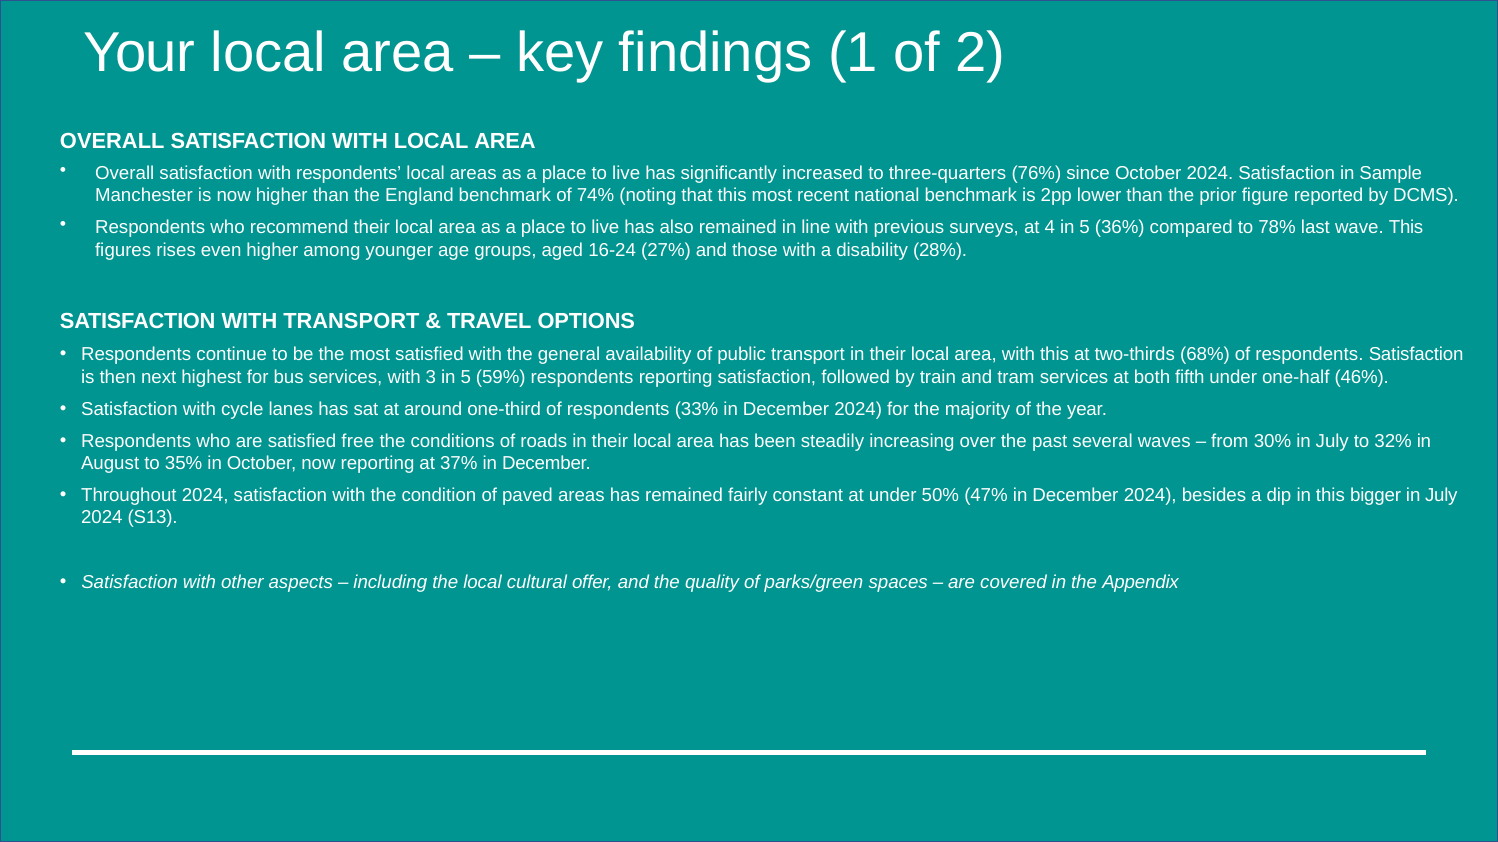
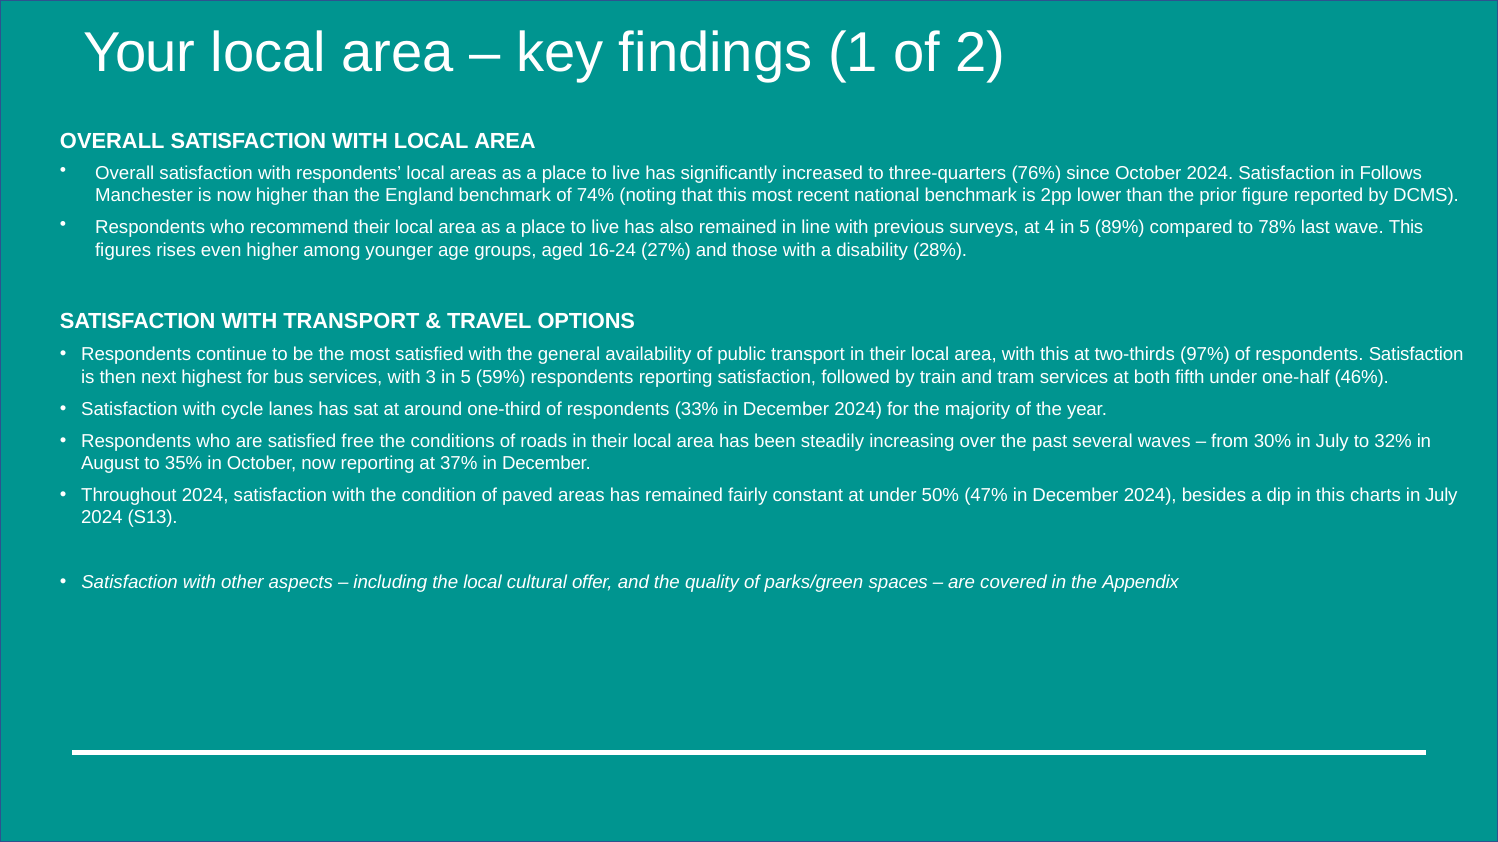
Sample: Sample -> Follows
36%: 36% -> 89%
68%: 68% -> 97%
bigger: bigger -> charts
